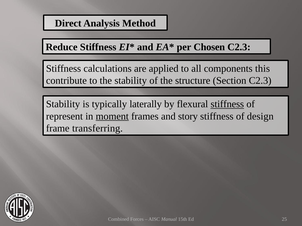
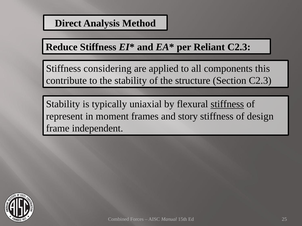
Chosen: Chosen -> Reliant
calculations: calculations -> considering
laterally: laterally -> uniaxial
moment underline: present -> none
transferring: transferring -> independent
